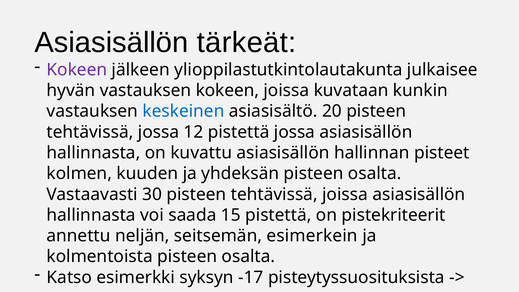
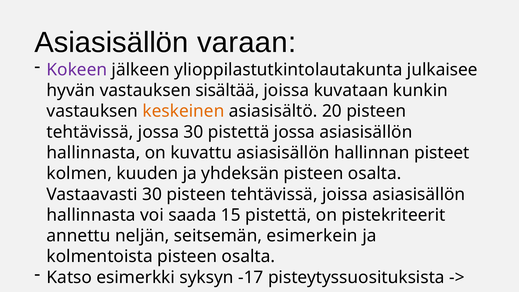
tärkeät: tärkeät -> varaan
vastauksen kokeen: kokeen -> sisältää
keskeinen colour: blue -> orange
jossa 12: 12 -> 30
